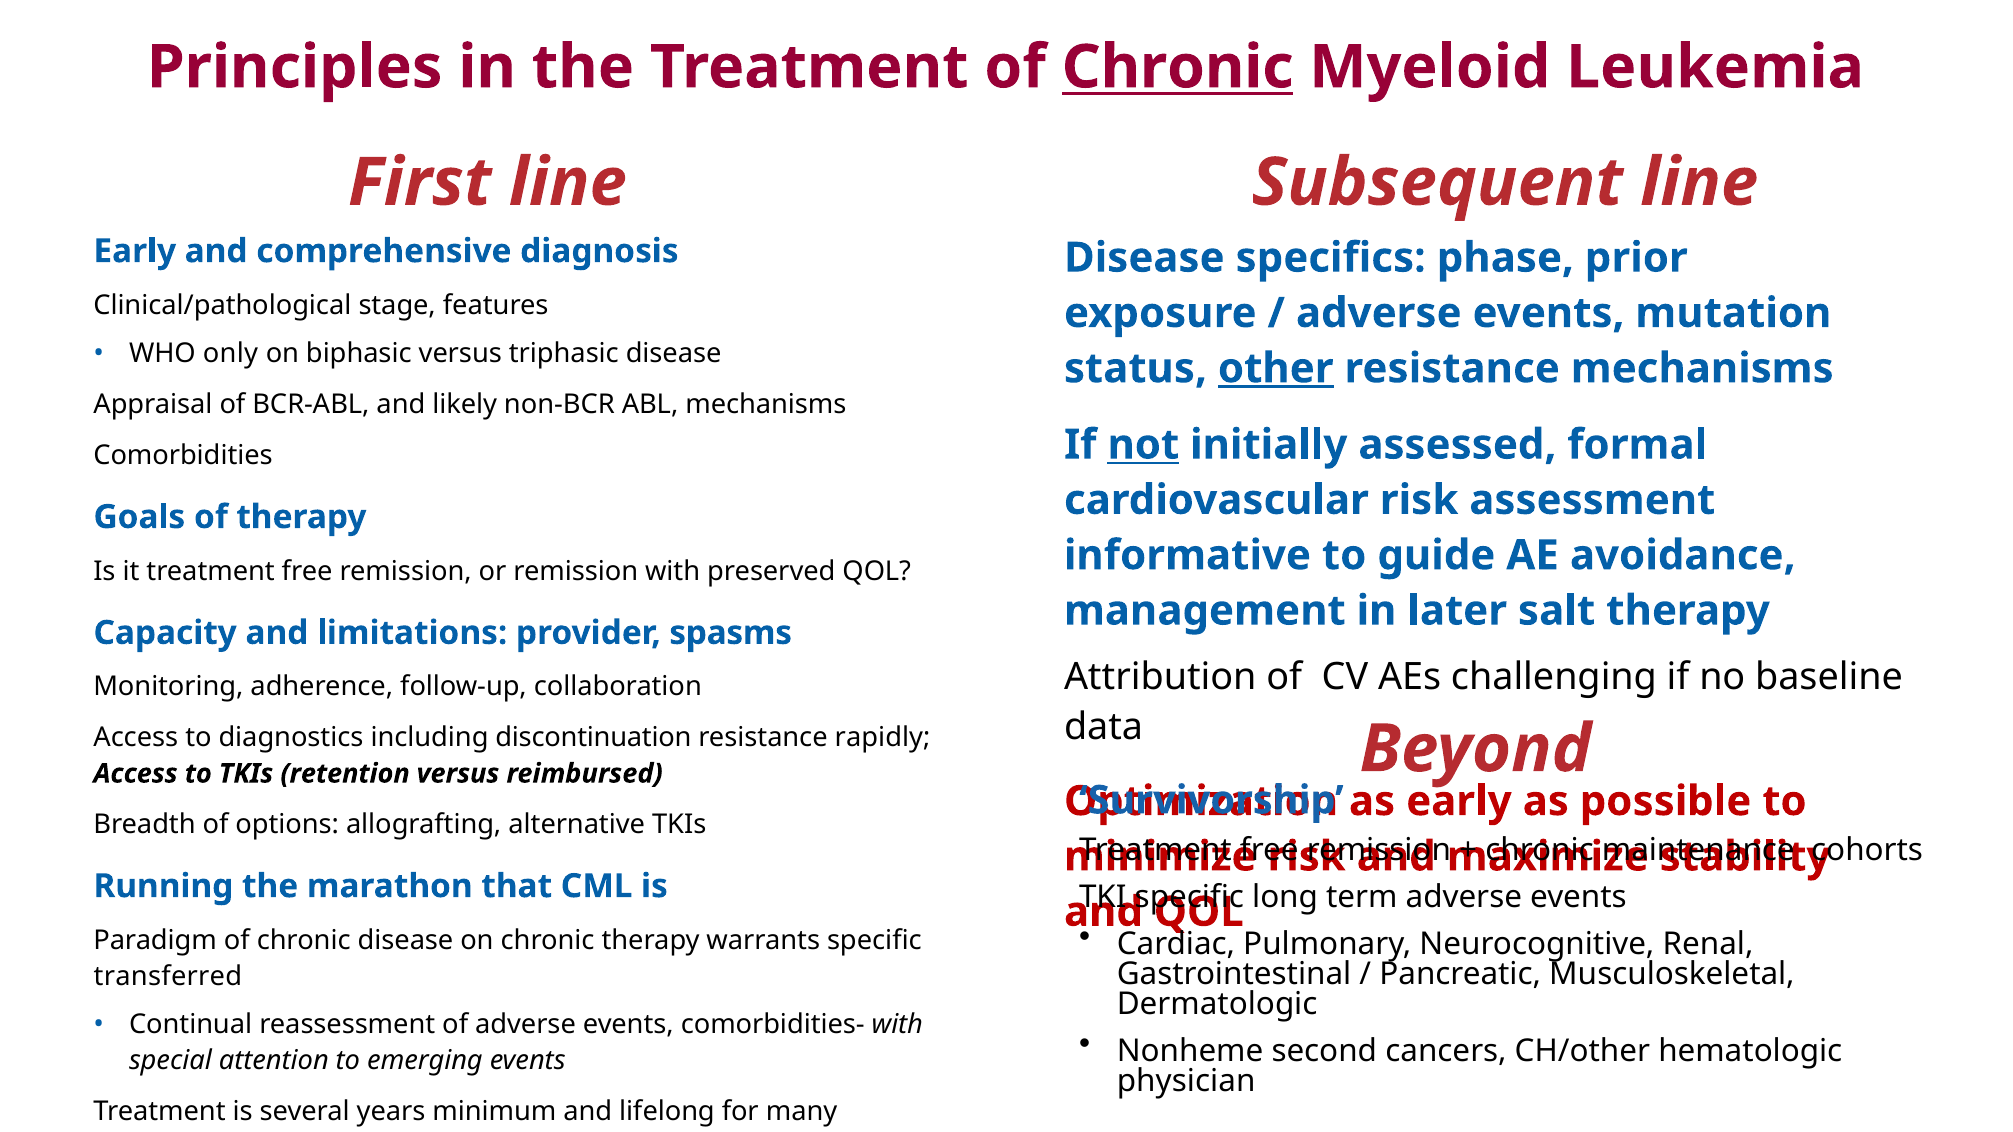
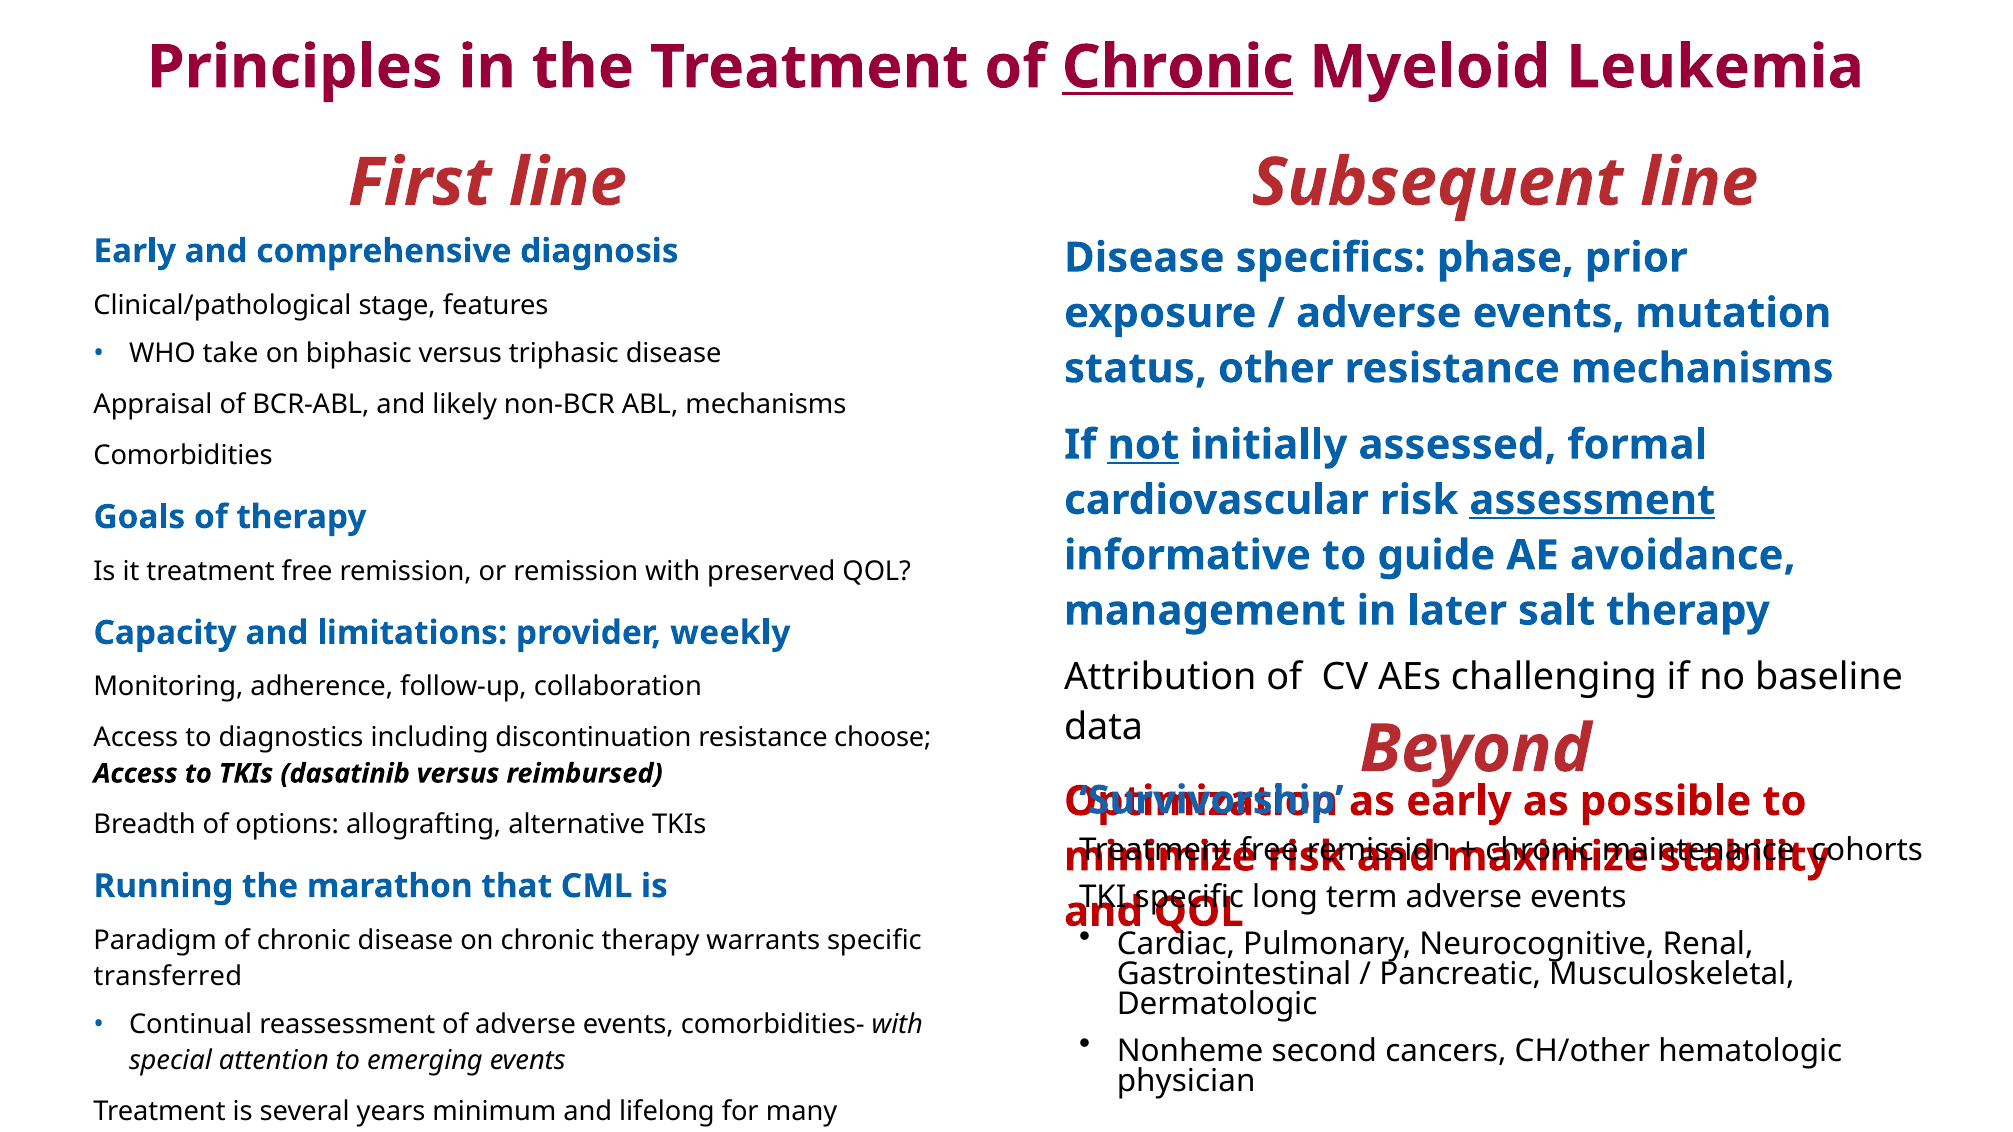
only: only -> take
other underline: present -> none
assessment underline: none -> present
spasms: spasms -> weekly
rapidly: rapidly -> choose
retention: retention -> dasatinib
